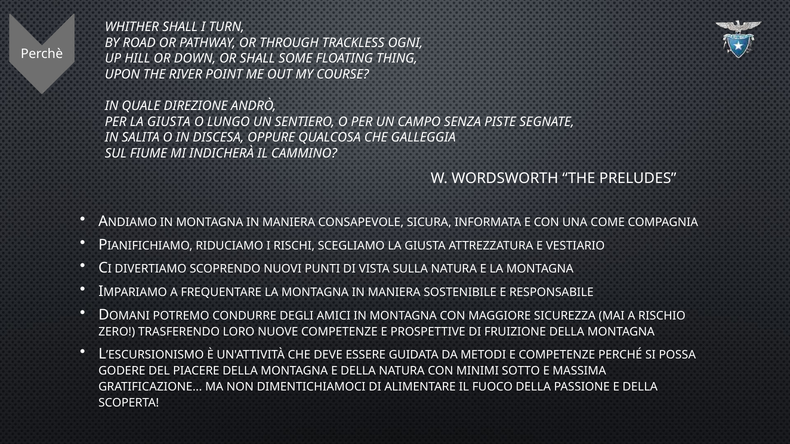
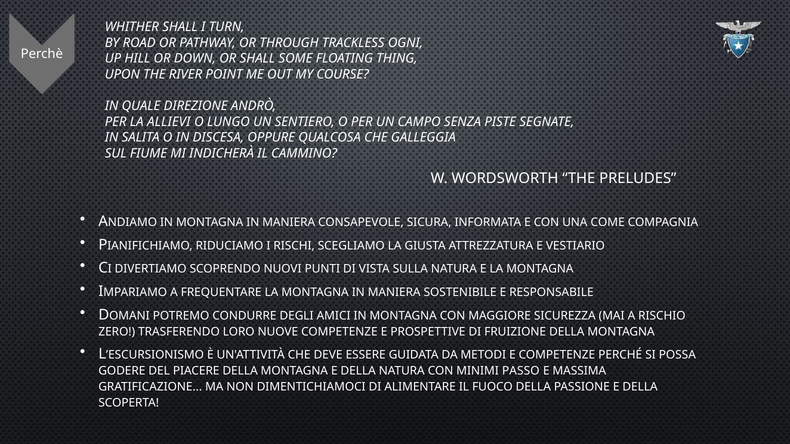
PER LA GIUSTA: GIUSTA -> ALLIEVI
SOTTO: SOTTO -> PASSO
